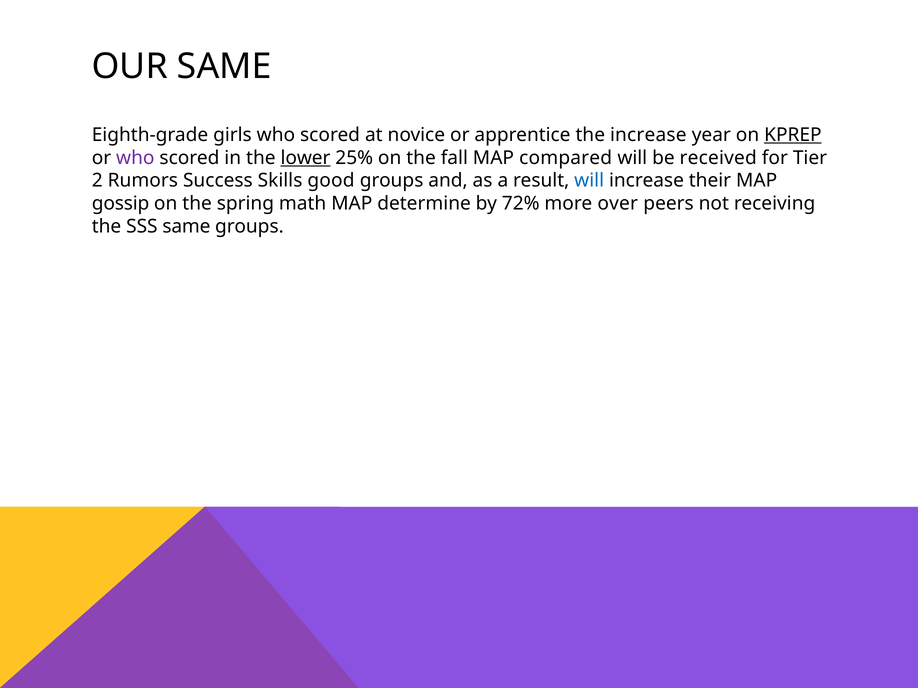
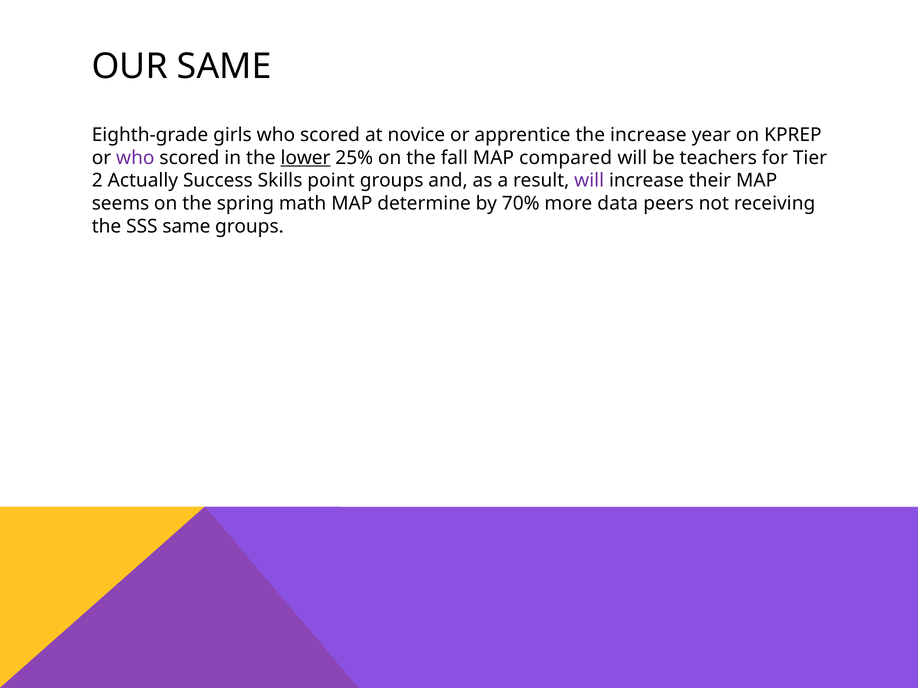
KPREP underline: present -> none
received: received -> teachers
Rumors: Rumors -> Actually
good: good -> point
will at (589, 181) colour: blue -> purple
gossip: gossip -> seems
72%: 72% -> 70%
over: over -> data
